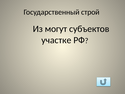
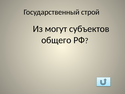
участке: участке -> общего
